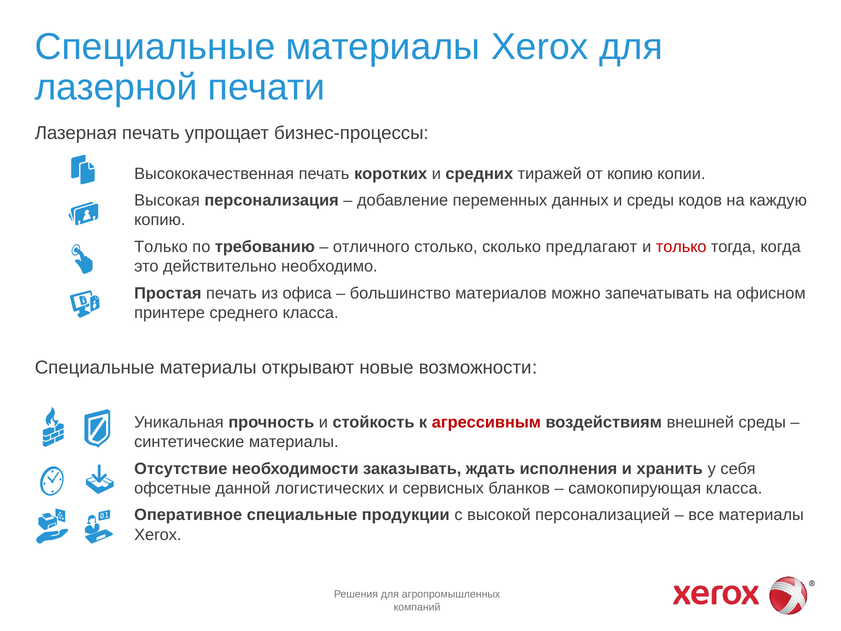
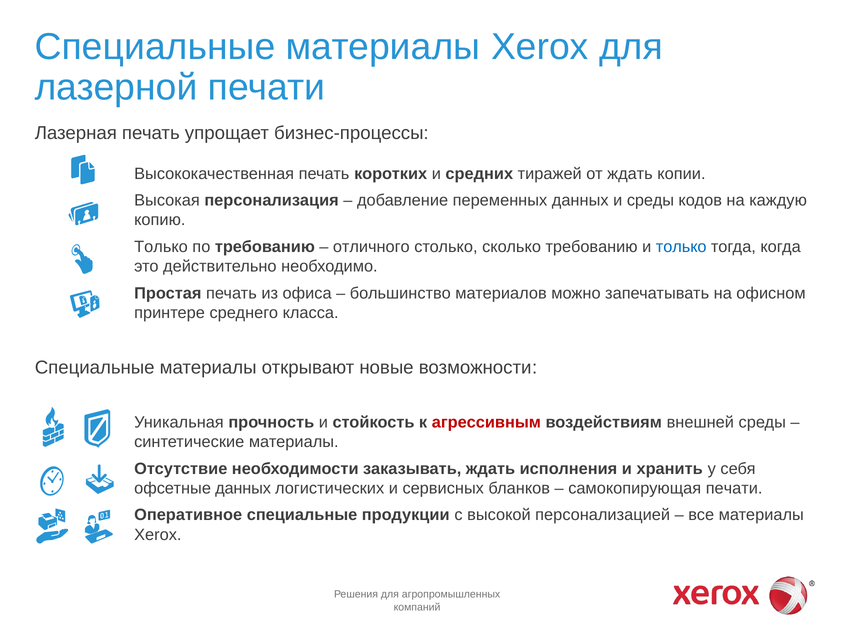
от копию: копию -> ждать
сколько предлагают: предлагают -> требованию
только at (681, 247) colour: red -> blue
офсетные данной: данной -> данных
самокопирующая класса: класса -> печати
